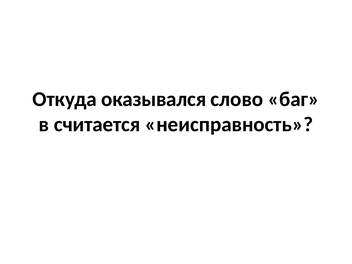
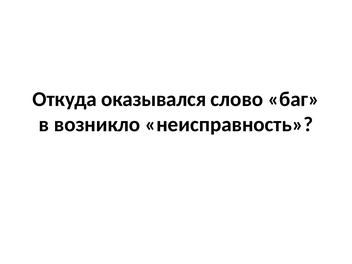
считается: считается -> возникло
